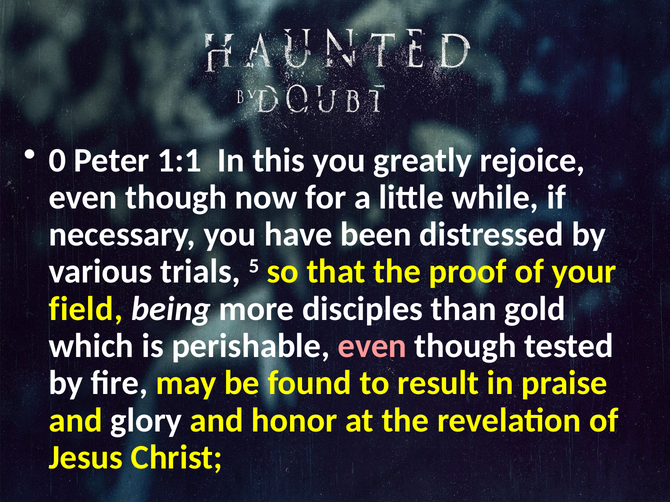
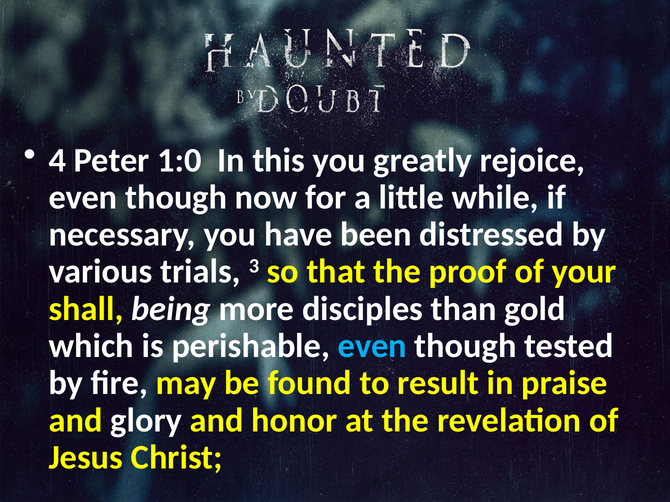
0: 0 -> 4
1:1: 1:1 -> 1:0
5: 5 -> 3
field: field -> shall
even at (372, 346) colour: pink -> light blue
